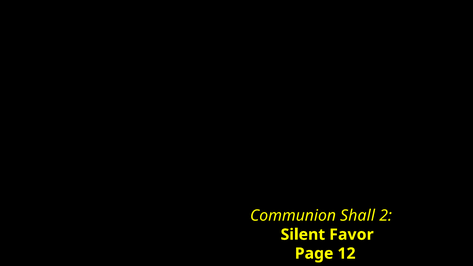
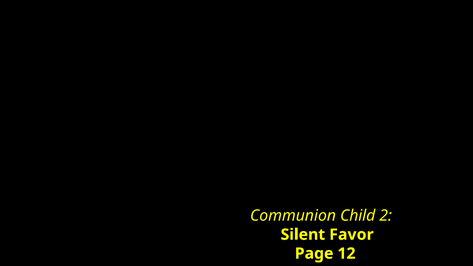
Shall: Shall -> Child
